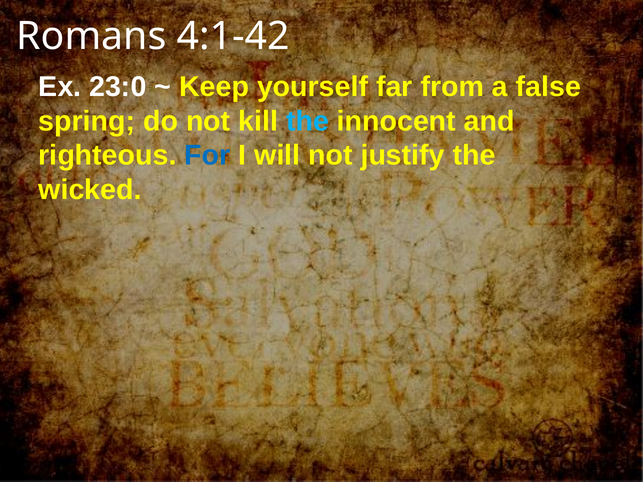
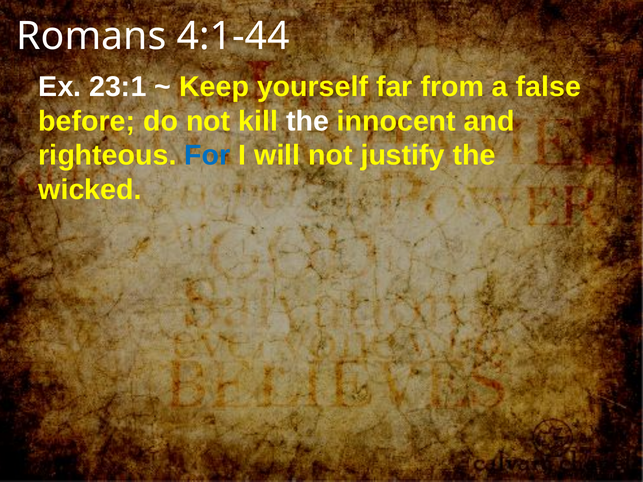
4:1-42: 4:1-42 -> 4:1-44
23:0: 23:0 -> 23:1
spring: spring -> before
the at (307, 121) colour: light blue -> white
